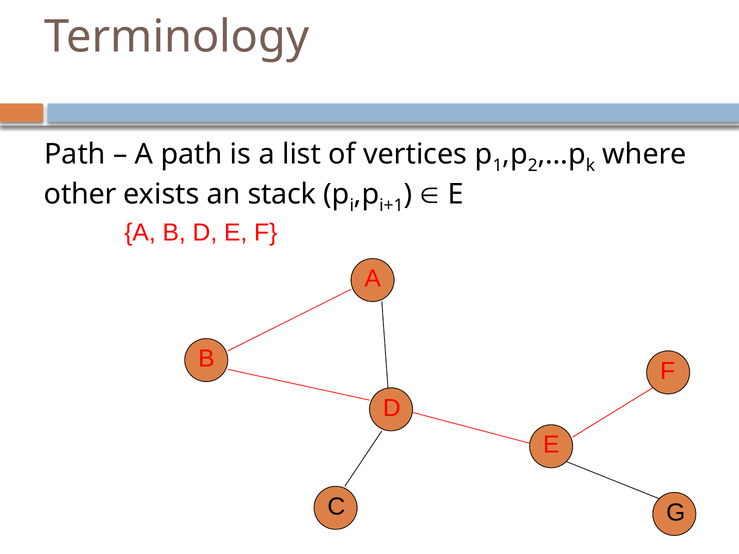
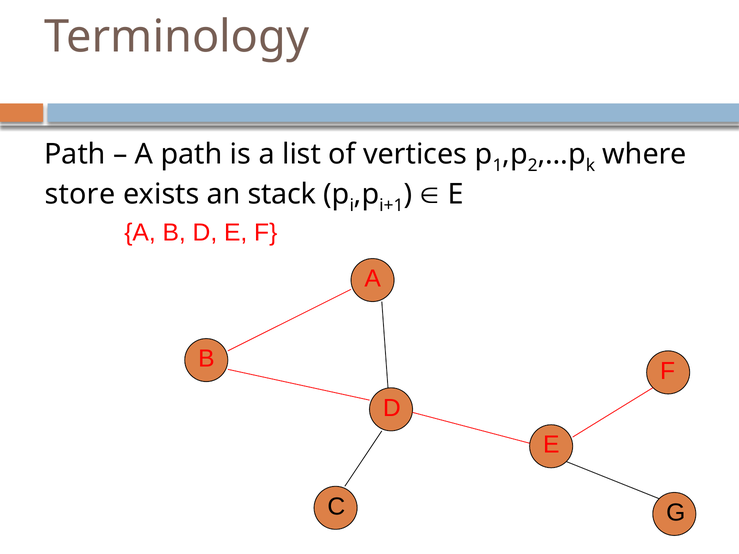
other: other -> store
